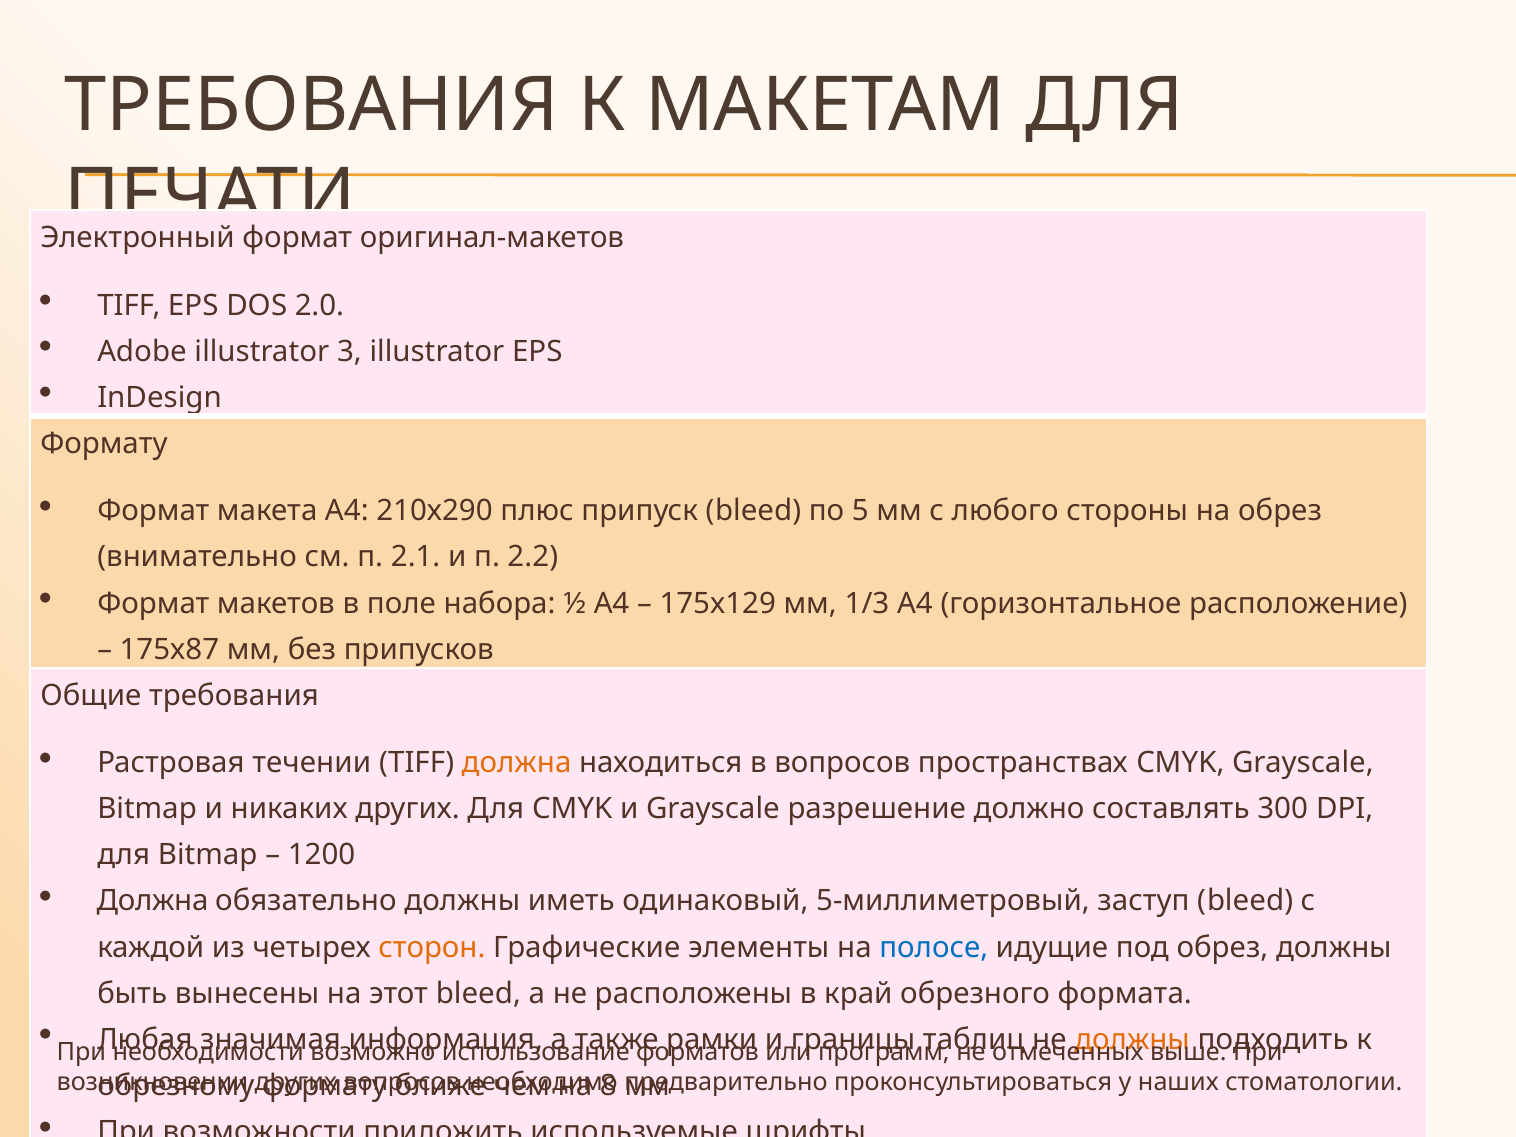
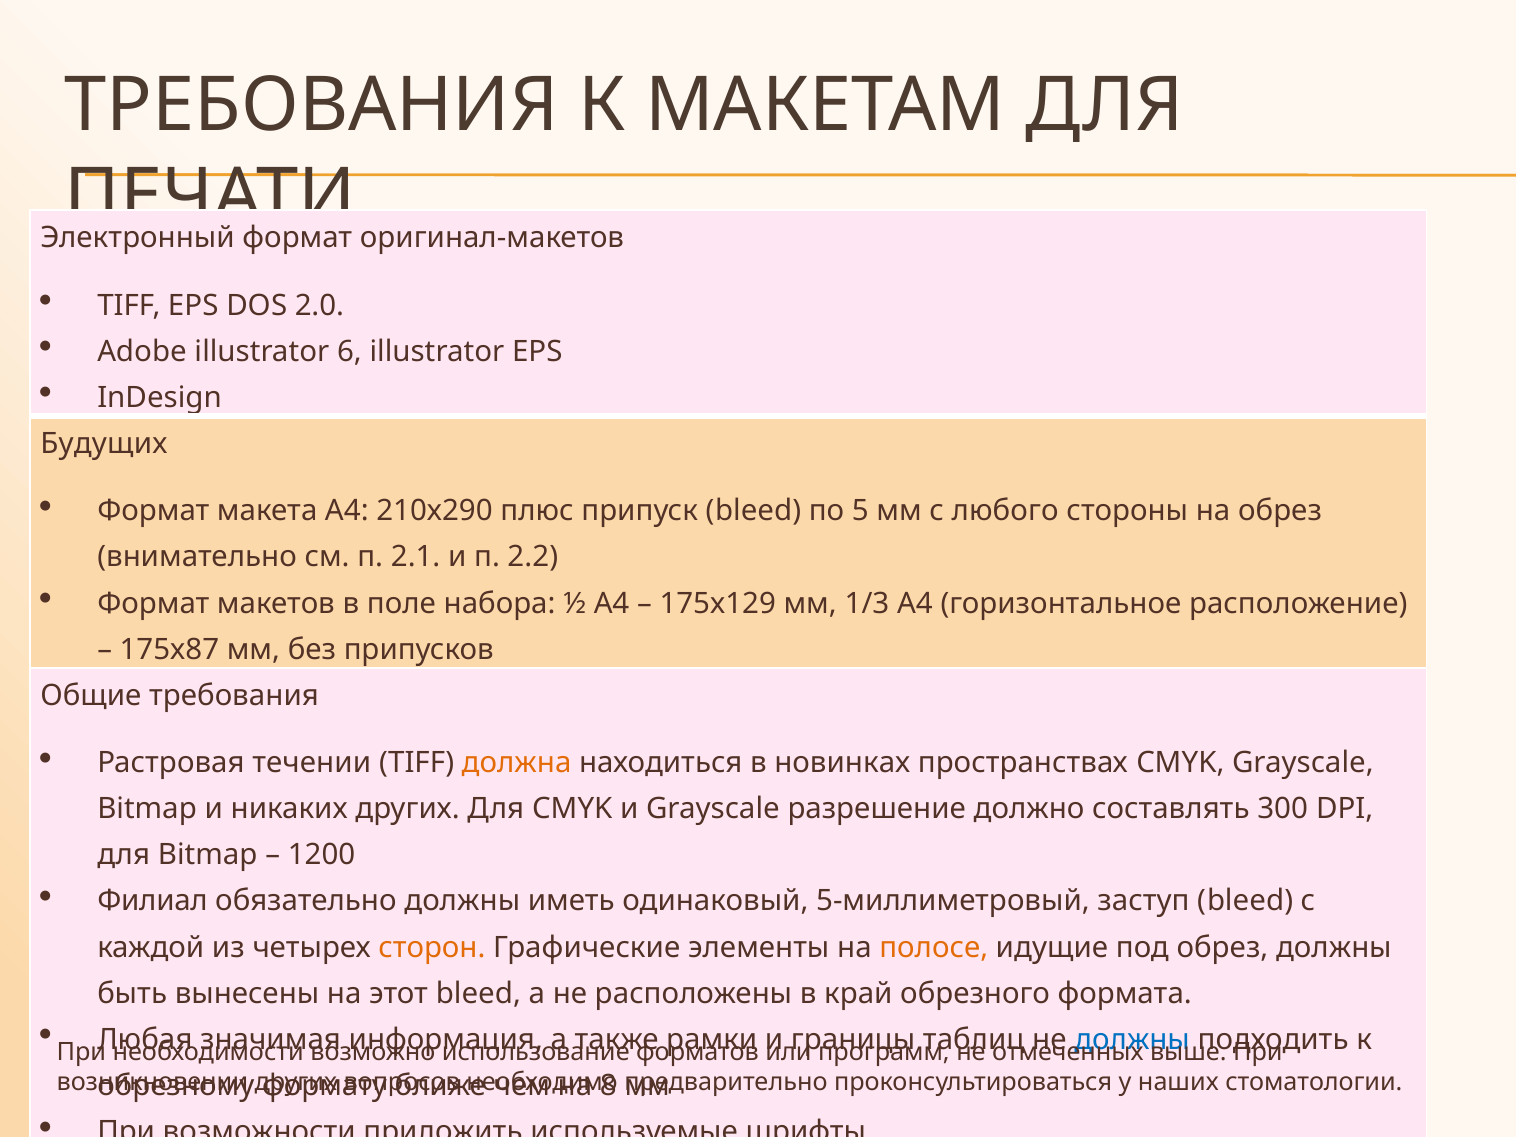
3: 3 -> 6
Формату at (104, 444): Формату -> Будущих
в вопросов: вопросов -> новинках
Должна at (153, 901): Должна -> Филиал
полосе colour: blue -> orange
должны at (1132, 1040) colour: orange -> blue
